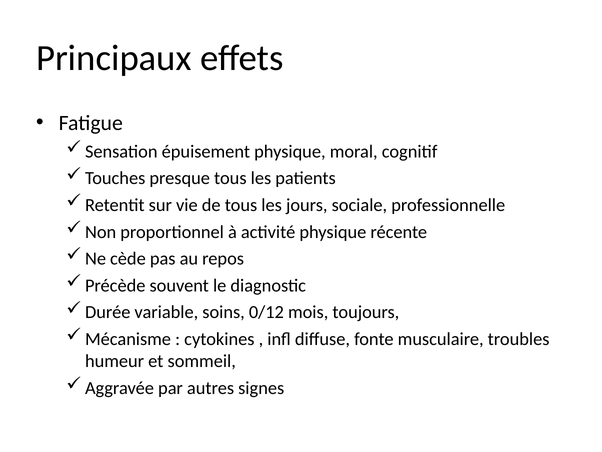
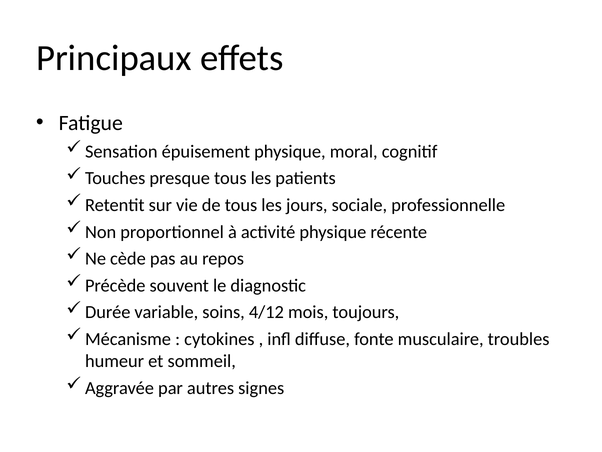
0/12: 0/12 -> 4/12
